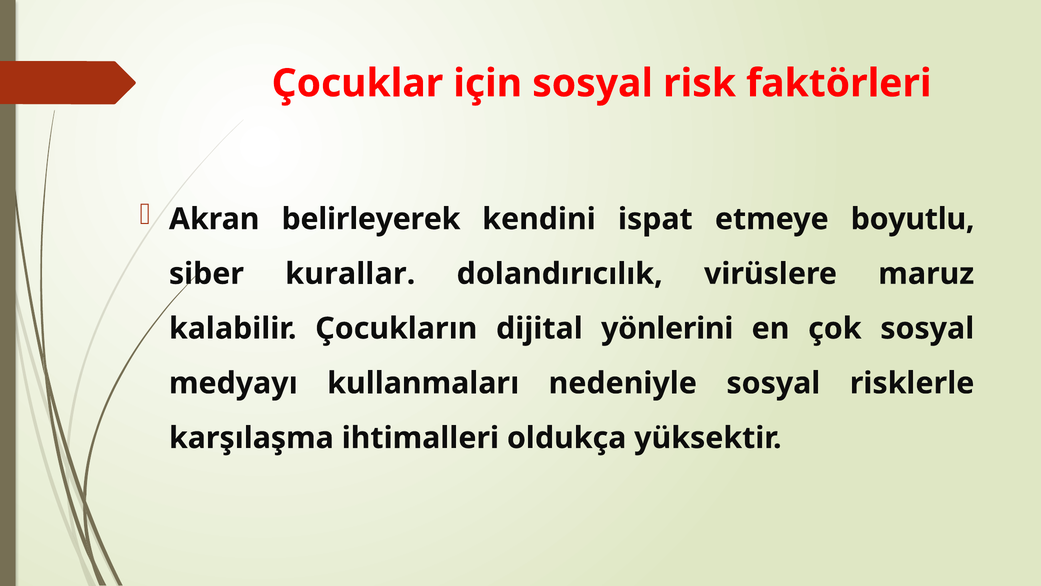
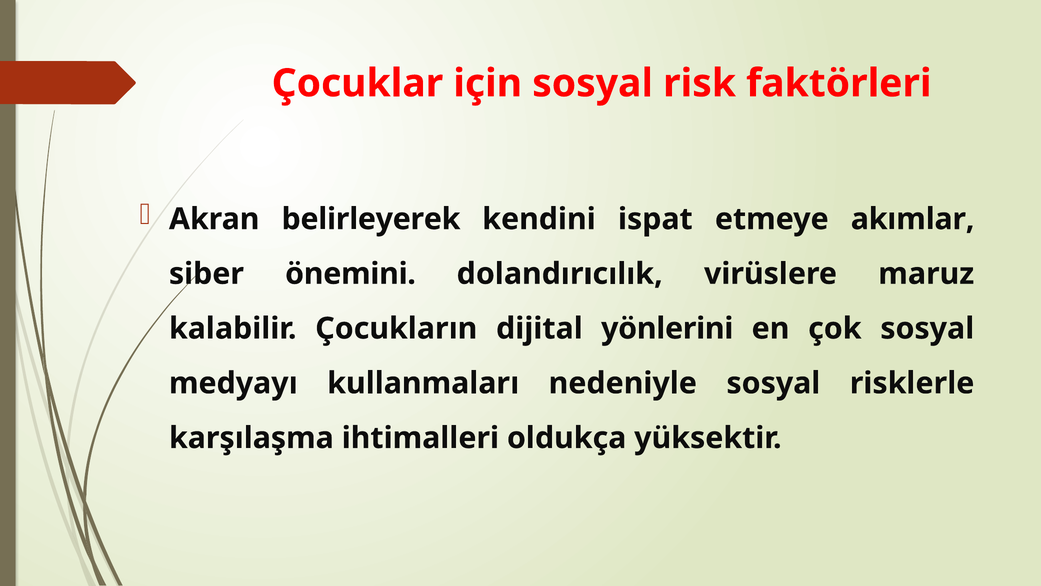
boyutlu: boyutlu -> akımlar
kurallar: kurallar -> önemini
